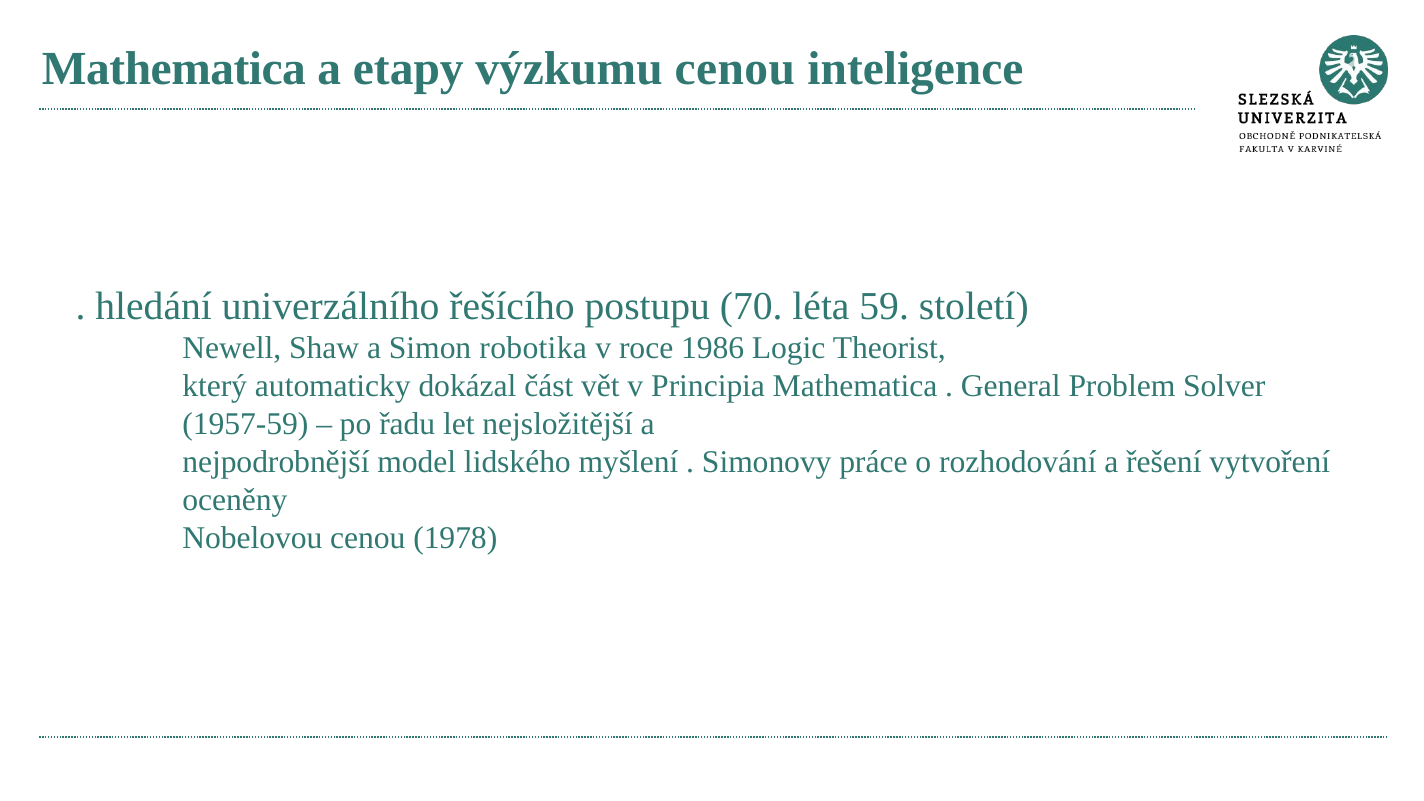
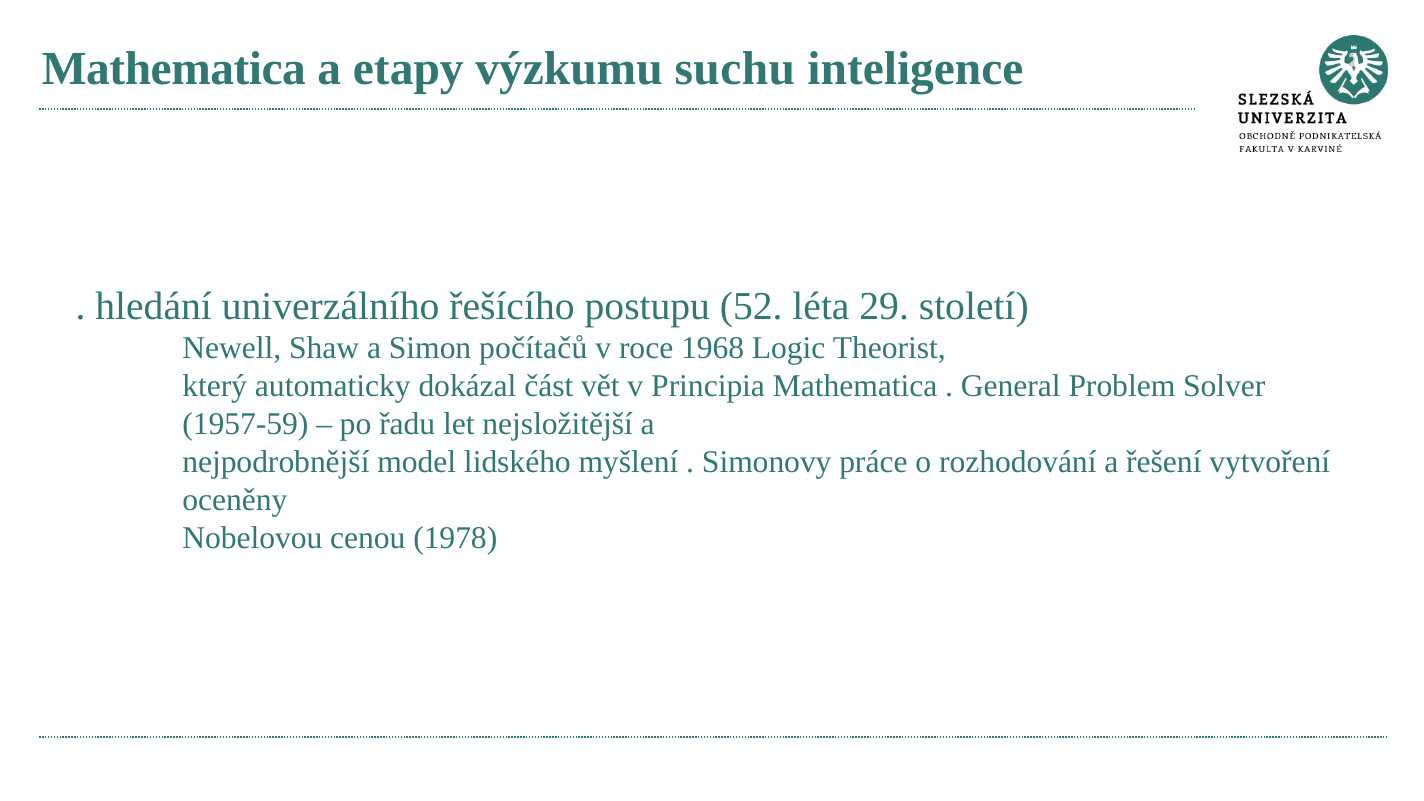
výzkumu cenou: cenou -> suchu
70: 70 -> 52
59: 59 -> 29
robotika: robotika -> počítačů
1986: 1986 -> 1968
